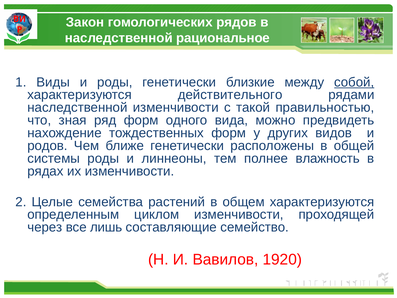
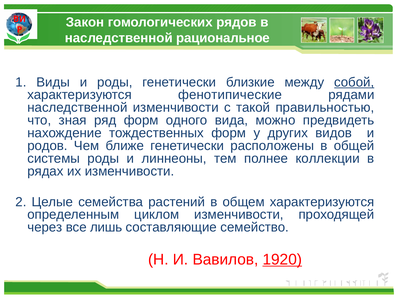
действительного: действительного -> фенотипические
влажность: влажность -> коллекции
1920 underline: none -> present
